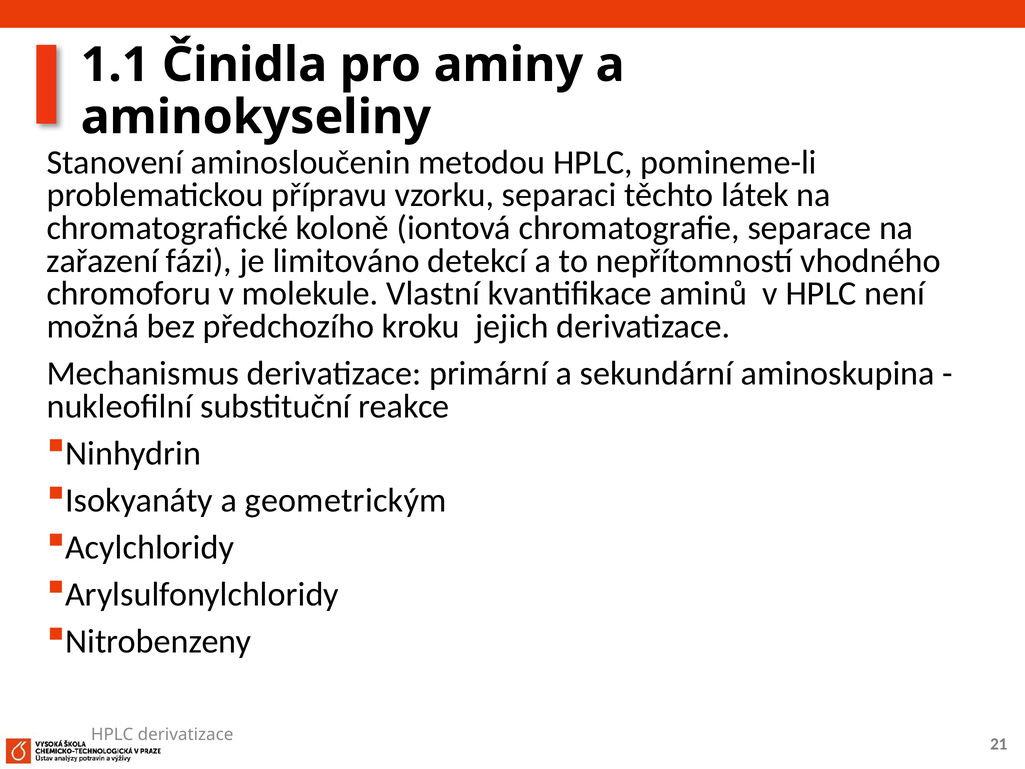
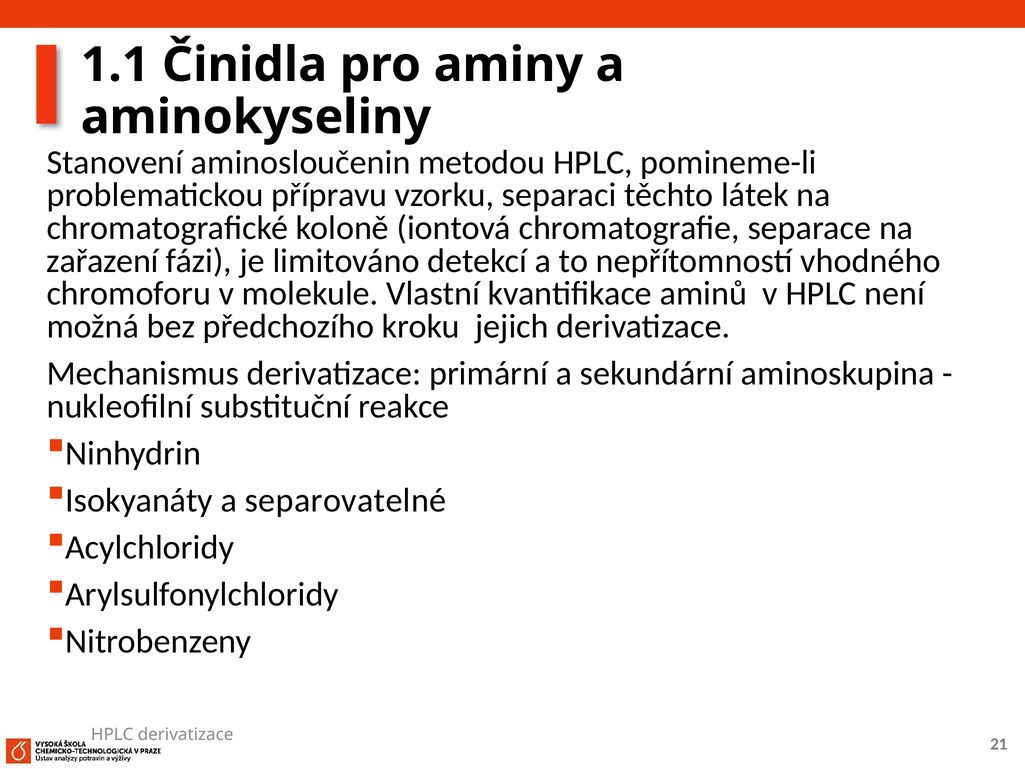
geometrickým: geometrickým -> separovatelné
